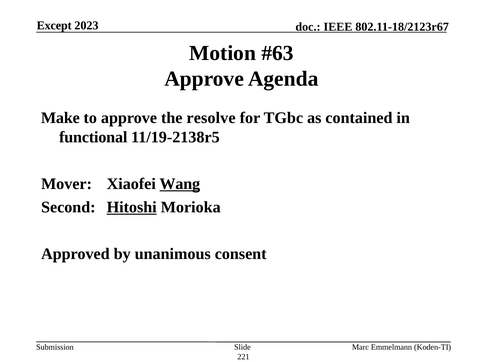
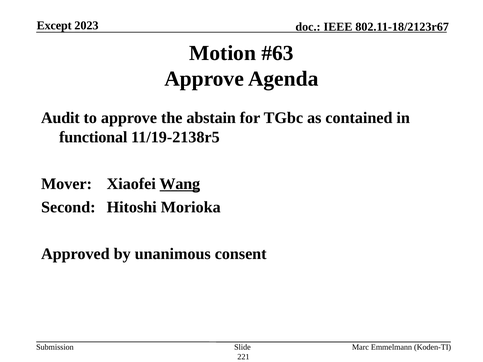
Make: Make -> Audit
resolve: resolve -> abstain
Hitoshi underline: present -> none
